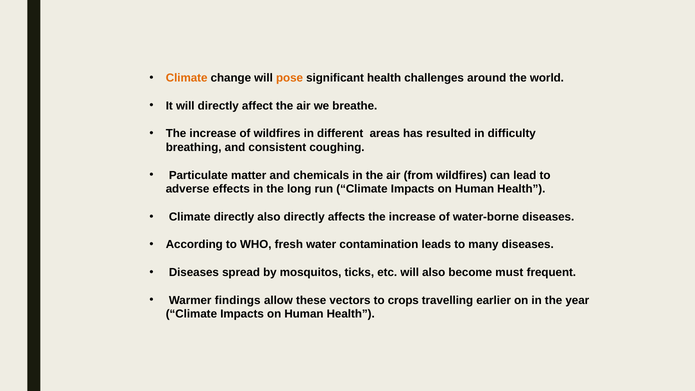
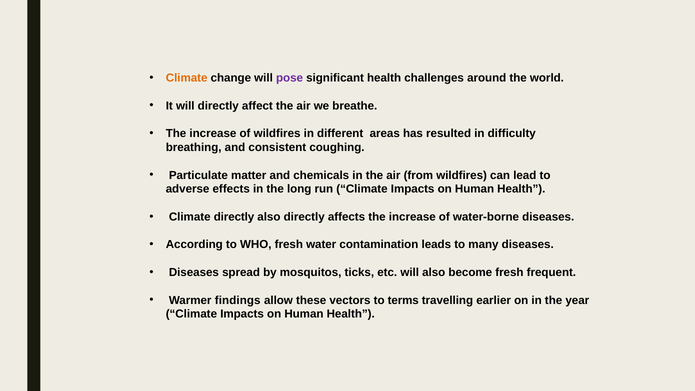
pose colour: orange -> purple
become must: must -> fresh
crops: crops -> terms
